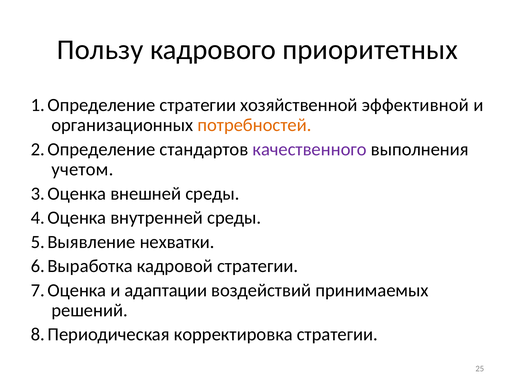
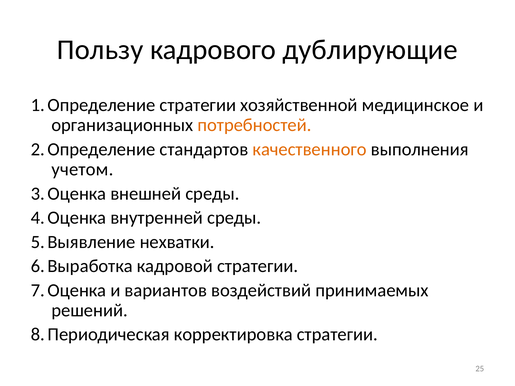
приоритетных: приоритетных -> дублирующие
эффективной: эффективной -> медицинское
качественного colour: purple -> orange
адаптации: адаптации -> вариантов
